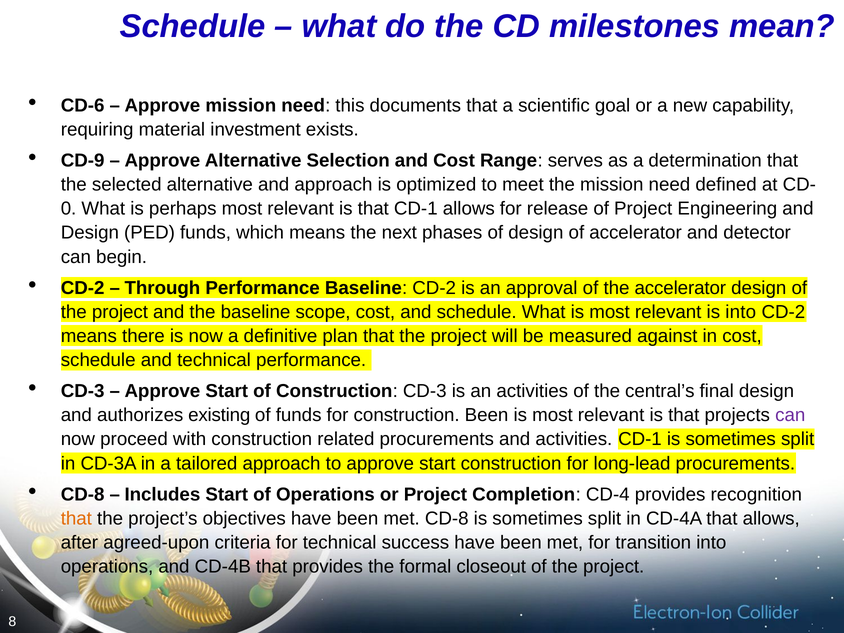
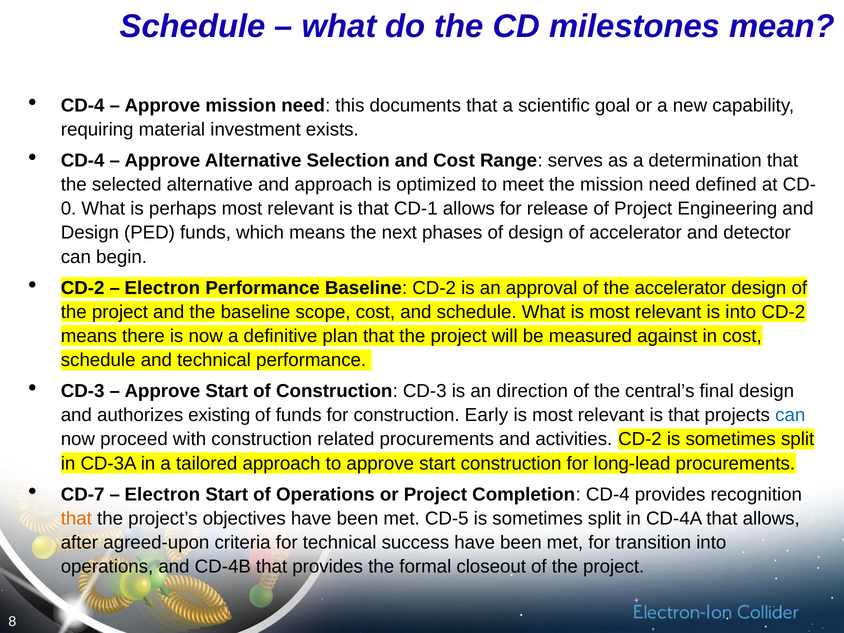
CD-6 at (83, 105): CD-6 -> CD-4
CD-9 at (83, 161): CD-9 -> CD-4
Through at (162, 288): Through -> Electron
an activities: activities -> direction
construction Been: Been -> Early
can at (790, 415) colour: purple -> blue
activities CD-1: CD-1 -> CD-2
CD-8 at (83, 494): CD-8 -> CD-7
Includes at (162, 494): Includes -> Electron
met CD-8: CD-8 -> CD-5
